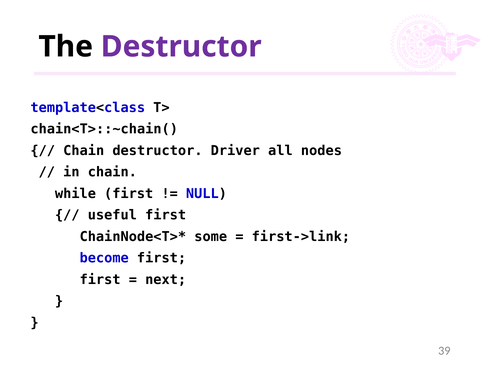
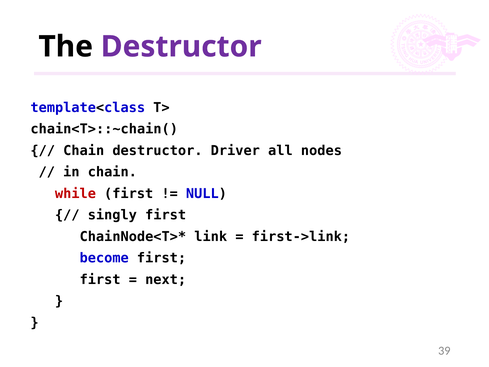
while colour: black -> red
useful: useful -> singly
some: some -> link
